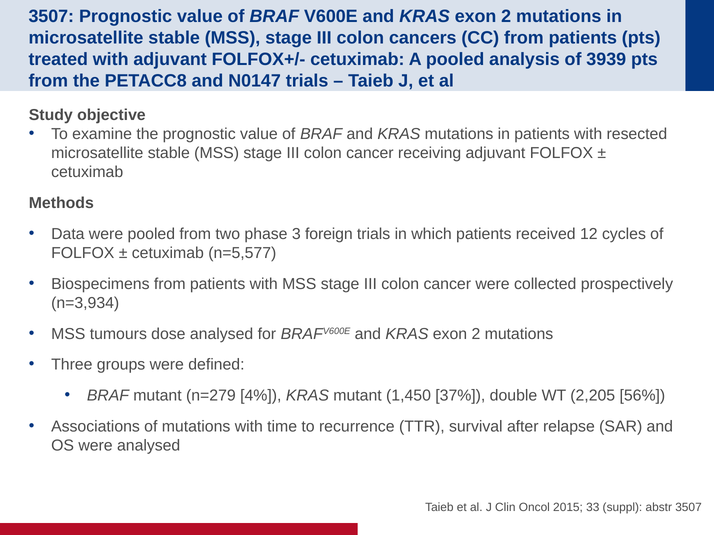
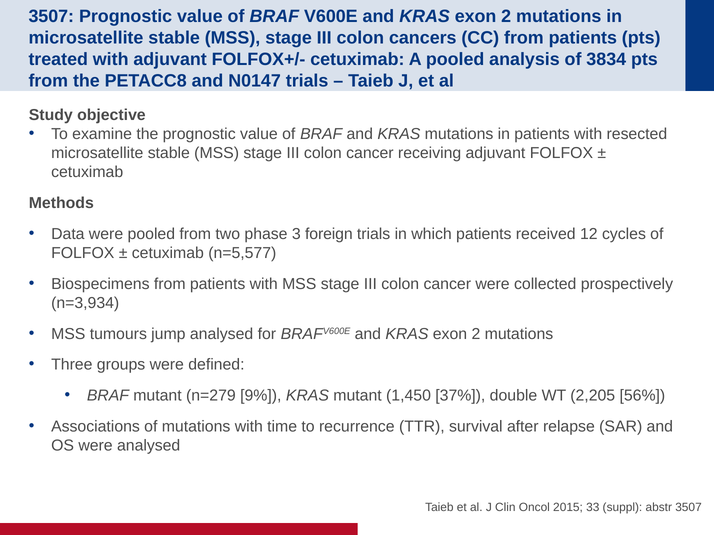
3939: 3939 -> 3834
dose: dose -> jump
4%: 4% -> 9%
